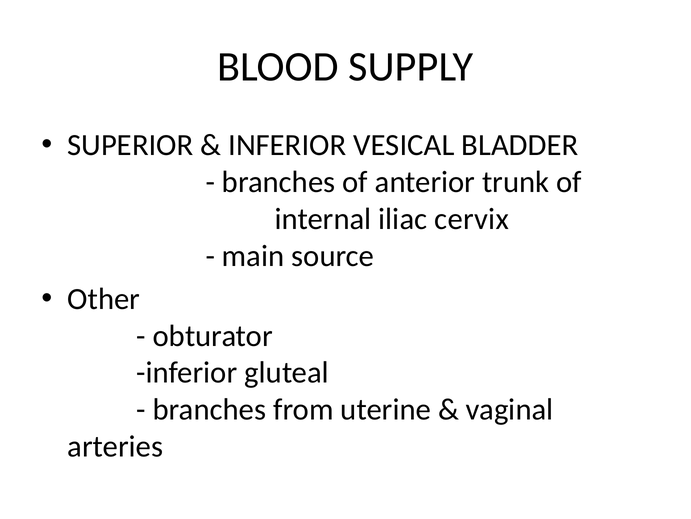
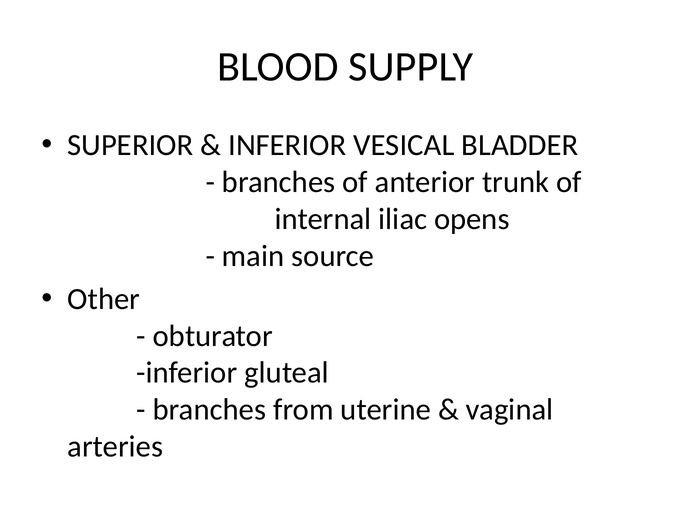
cervix: cervix -> opens
